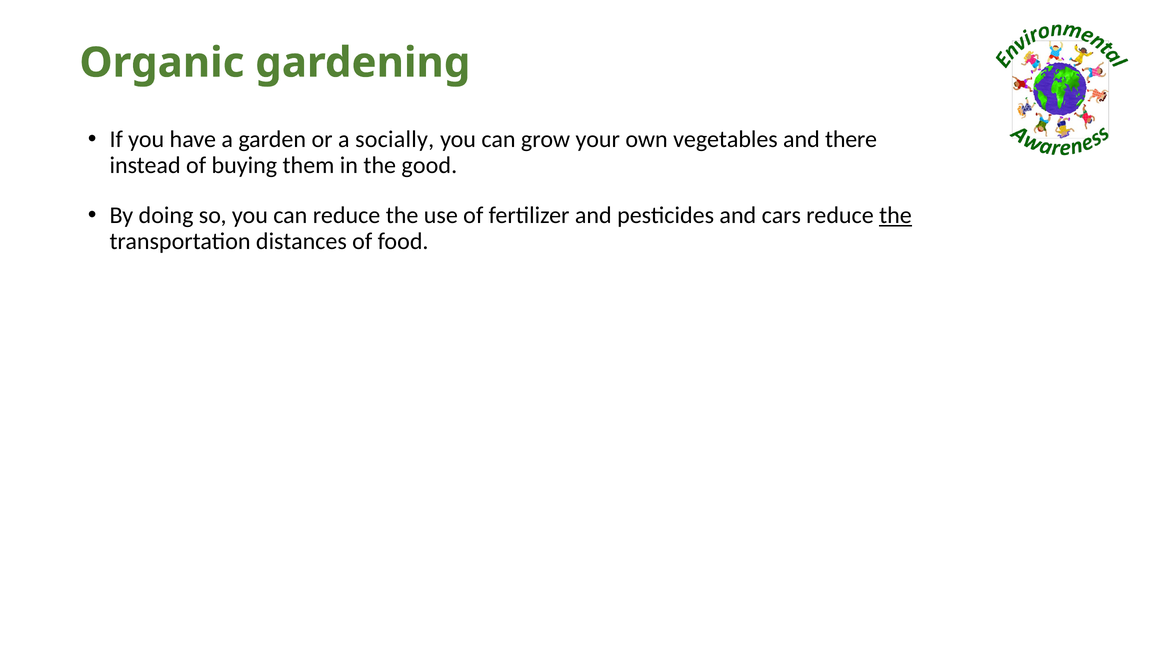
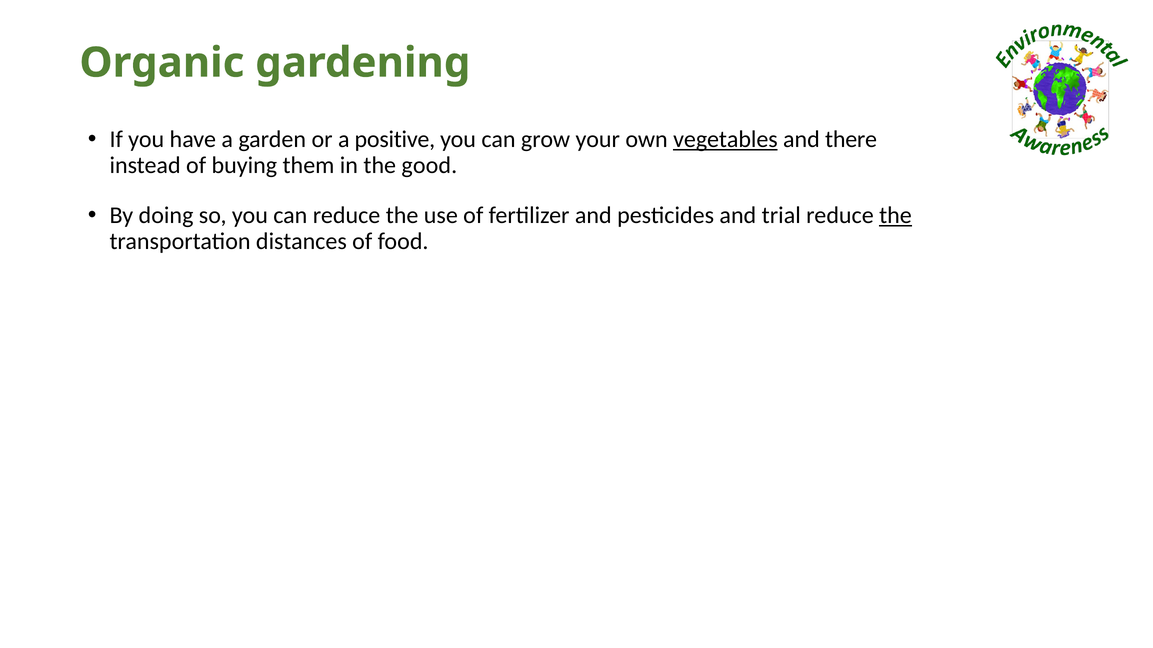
socially: socially -> positive
vegetables underline: none -> present
cars: cars -> trial
